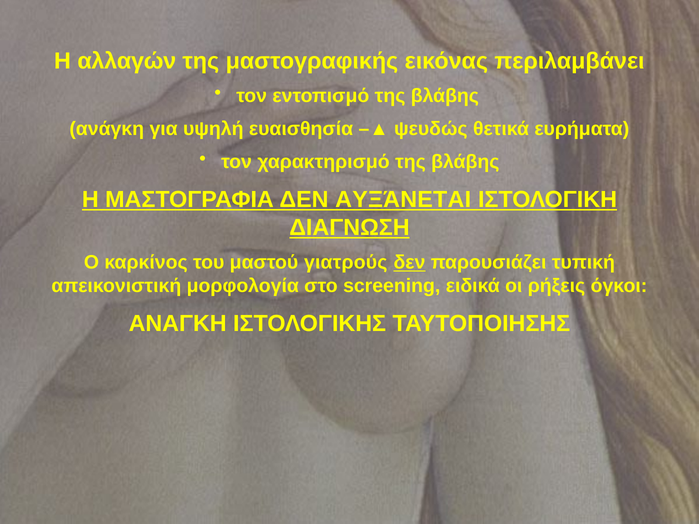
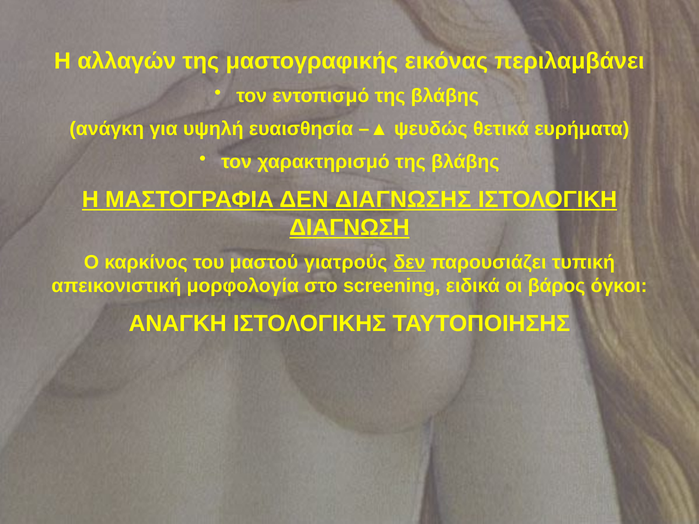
ΑΥΞΆΝΕΤΑΙ: ΑΥΞΆΝΕΤΑΙ -> ΔΙΑΓΝΩΣΗΣ
ρήξεις: ρήξεις -> βάρος
